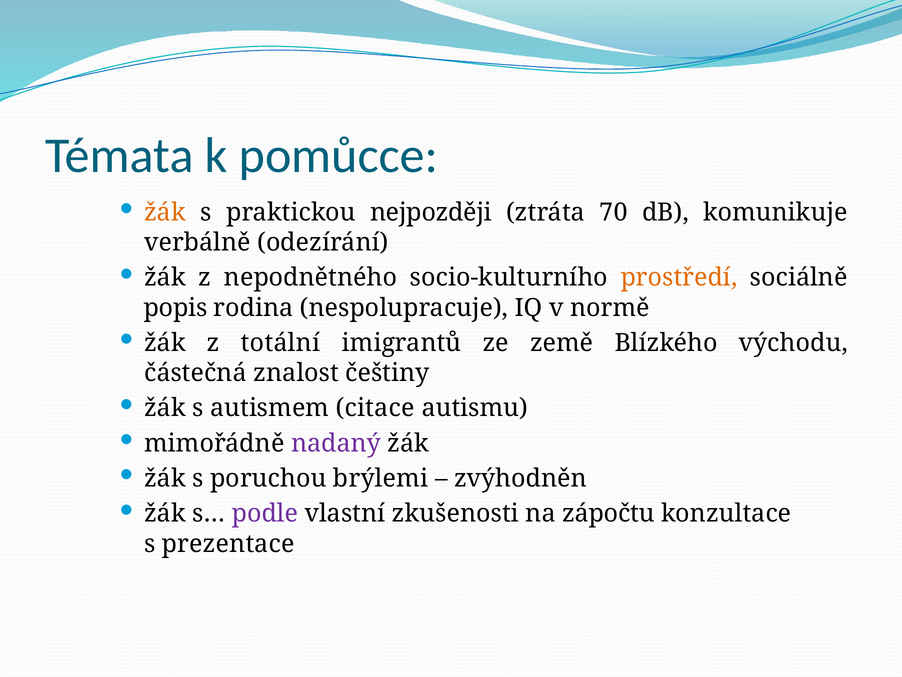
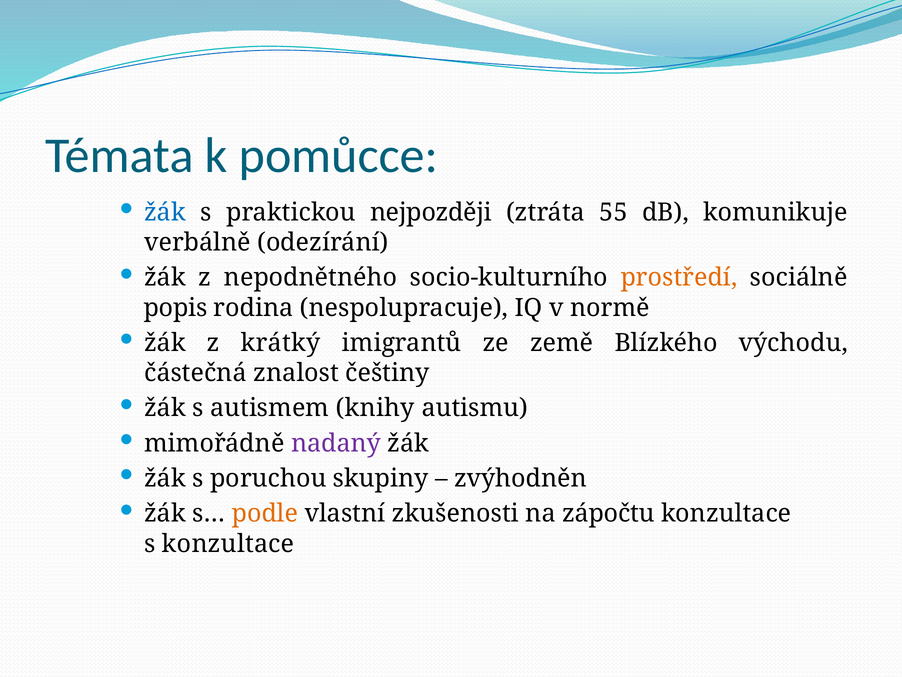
žák at (165, 212) colour: orange -> blue
70: 70 -> 55
totální: totální -> krátký
citace: citace -> knihy
brýlemi: brýlemi -> skupiny
podle colour: purple -> orange
s prezentace: prezentace -> konzultace
